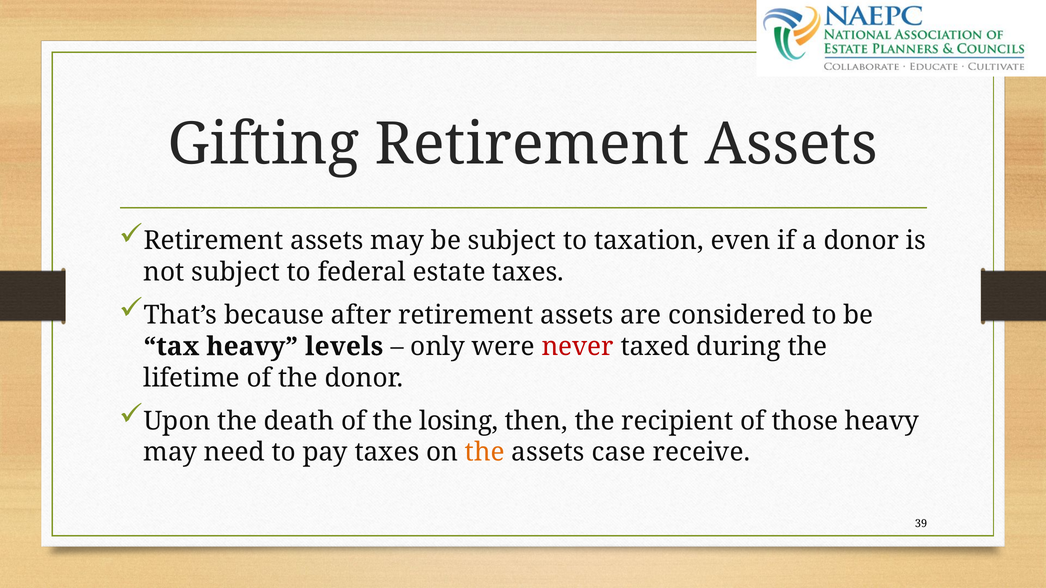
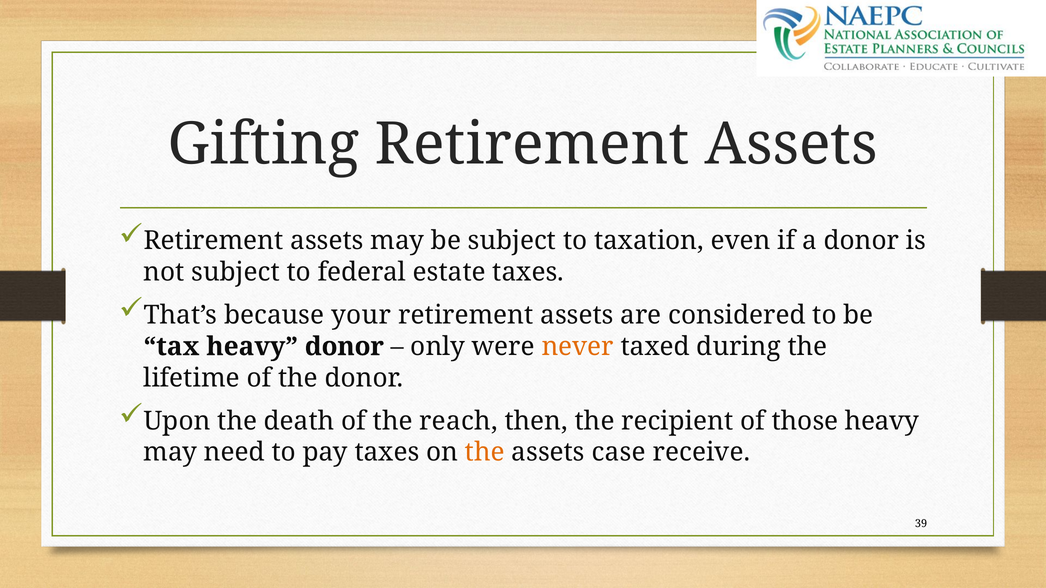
after: after -> your
heavy levels: levels -> donor
never colour: red -> orange
losing: losing -> reach
